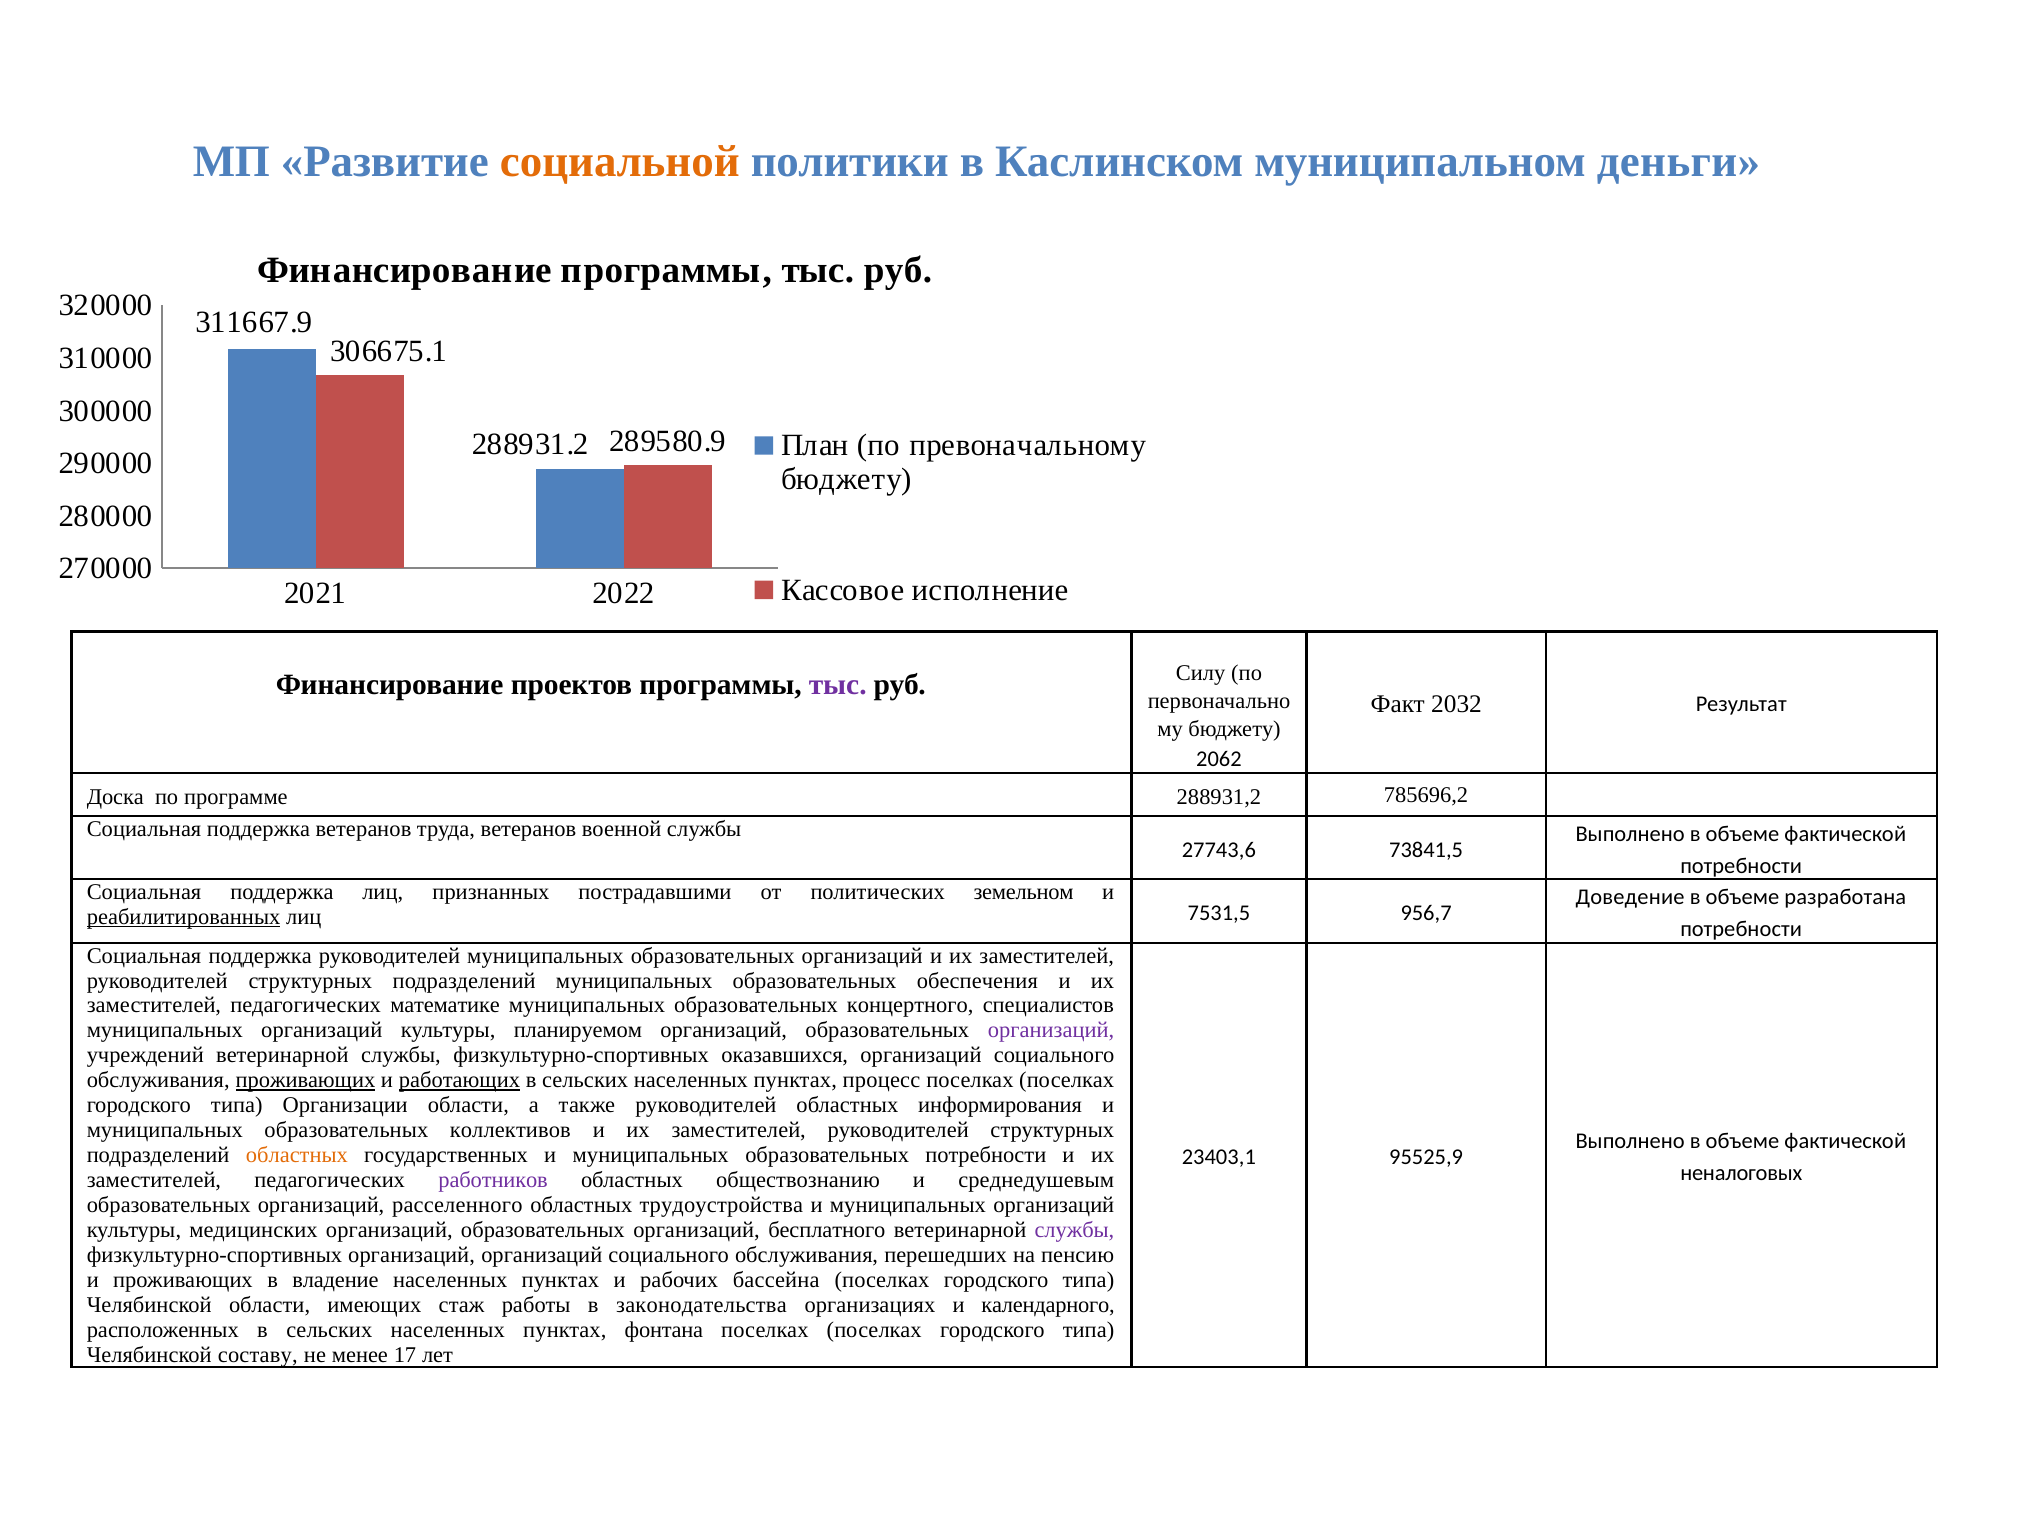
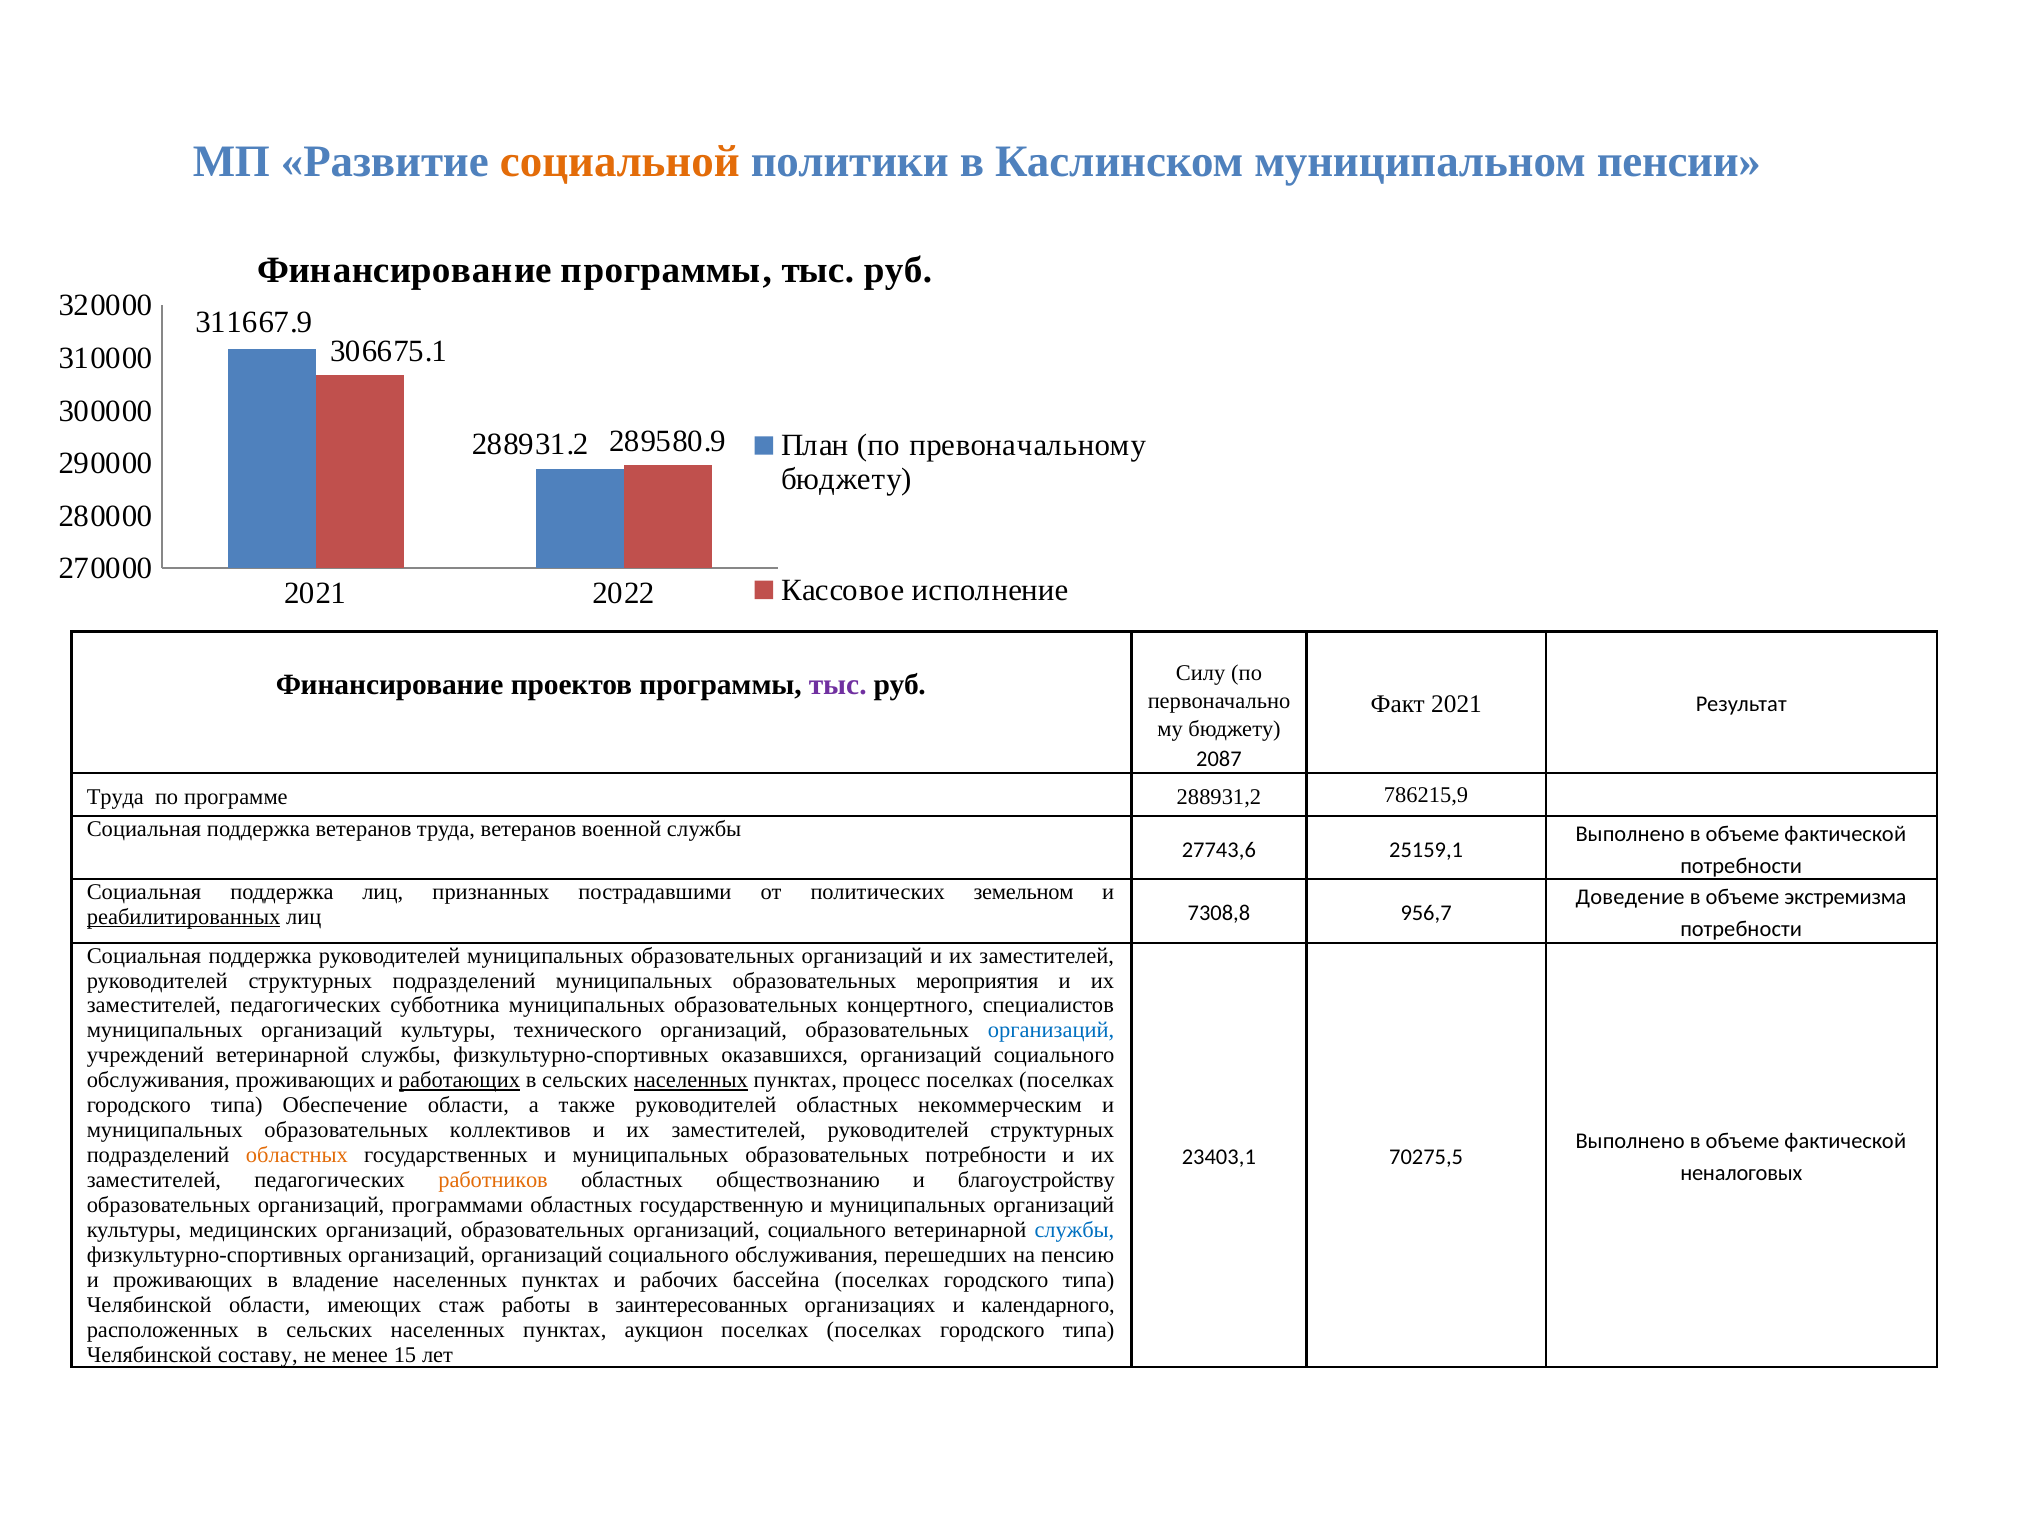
деньги: деньги -> пенсии
Факт 2032: 2032 -> 2021
2062: 2062 -> 2087
Доска at (115, 797): Доска -> Труда
785696,2: 785696,2 -> 786215,9
73841,5: 73841,5 -> 25159,1
разработана: разработана -> экстремизма
7531,5: 7531,5 -> 7308,8
обеспечения: обеспечения -> мероприятия
математике: математике -> субботника
планируемом: планируемом -> технического
организаций at (1051, 1030) colour: purple -> blue
проживающих at (305, 1080) underline: present -> none
населенных at (691, 1080) underline: none -> present
Организации: Организации -> Обеспечение
информирования: информирования -> некоммерческим
95525,9: 95525,9 -> 70275,5
работников colour: purple -> orange
среднедушевым: среднедушевым -> благоустройству
расселенного: расселенного -> программами
трудоустройства: трудоустройства -> государственную
образовательных организаций бесплатного: бесплатного -> социального
службы at (1074, 1230) colour: purple -> blue
законодательства: законодательства -> заинтересованных
фонтана: фонтана -> аукцион
17: 17 -> 15
